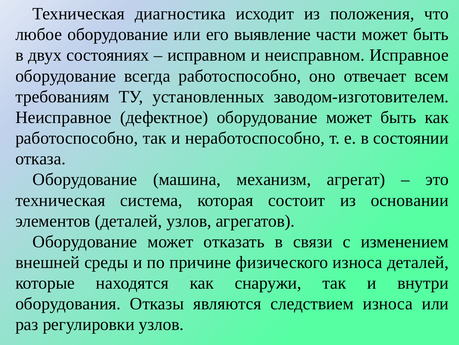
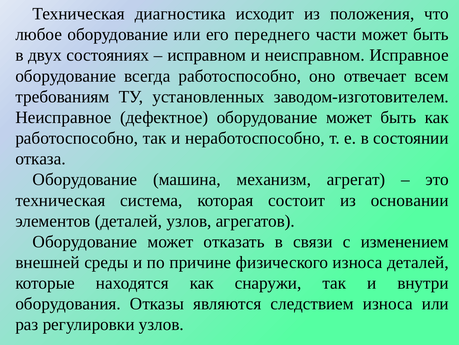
выявление: выявление -> переднего
